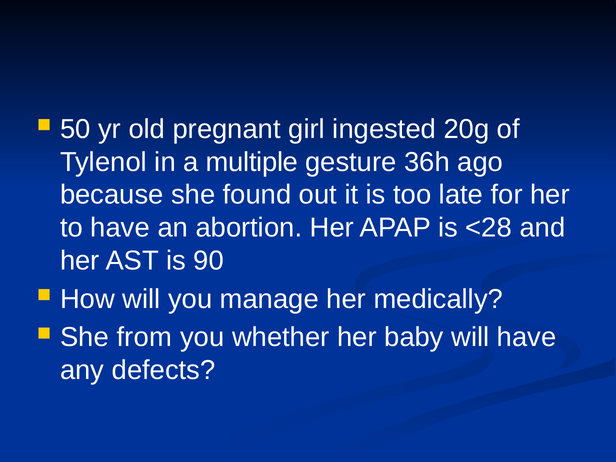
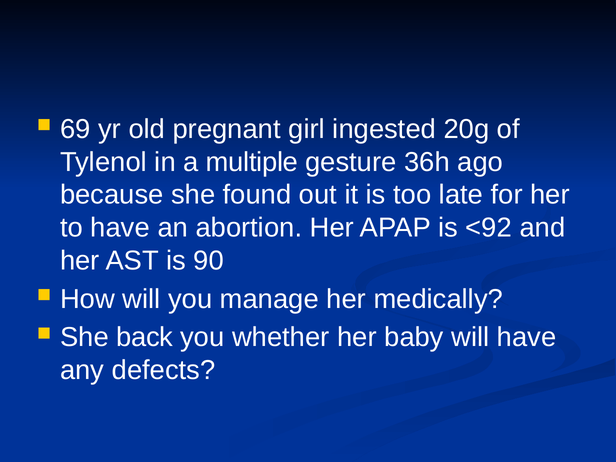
50: 50 -> 69
<28: <28 -> <92
from: from -> back
